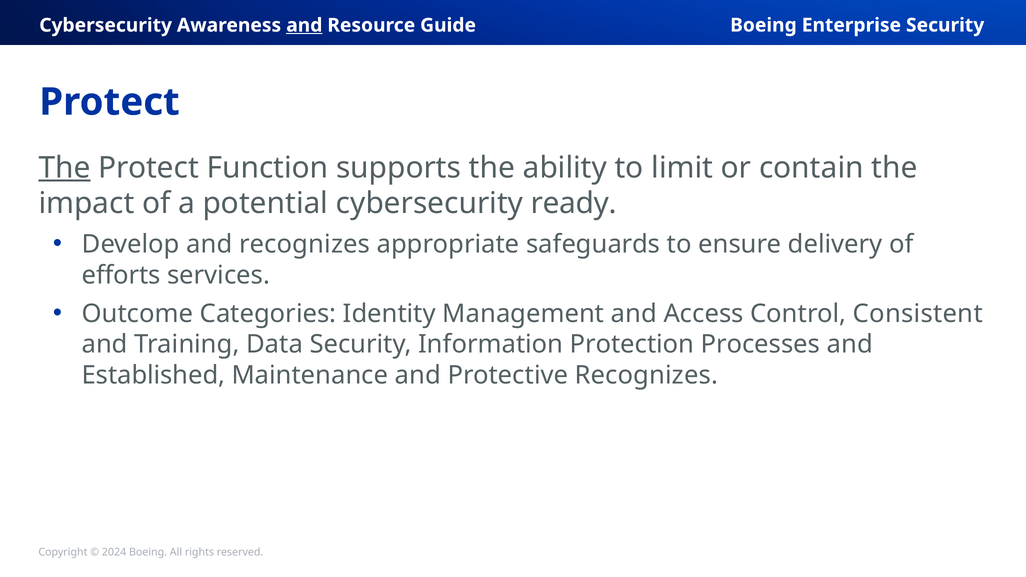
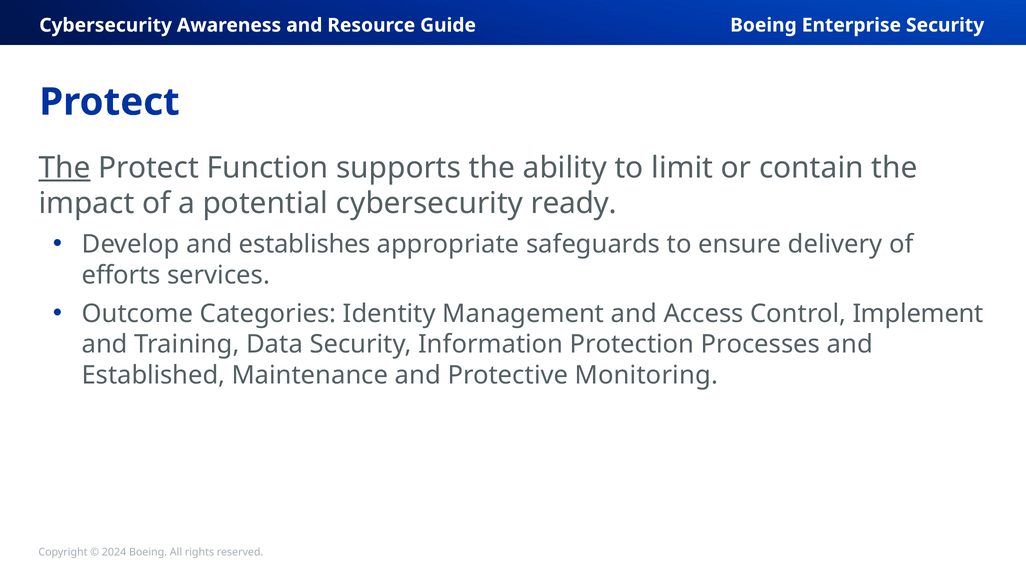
and at (304, 25) underline: present -> none
and recognizes: recognizes -> establishes
Consistent: Consistent -> Implement
Protective Recognizes: Recognizes -> Monitoring
